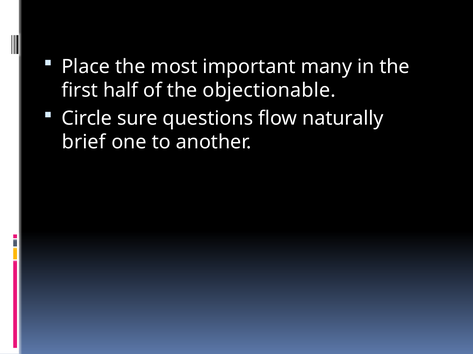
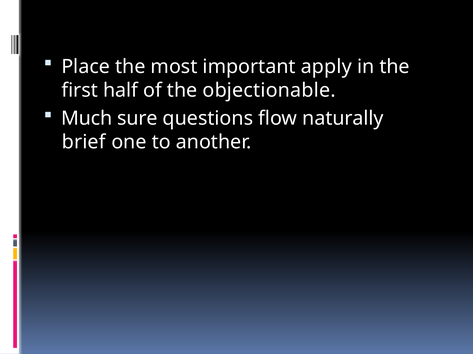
many: many -> apply
Circle: Circle -> Much
